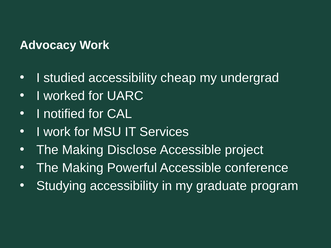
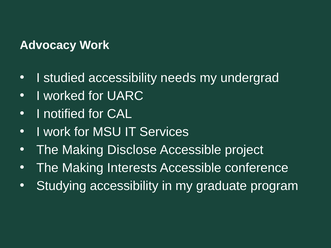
cheap: cheap -> needs
Powerful: Powerful -> Interests
